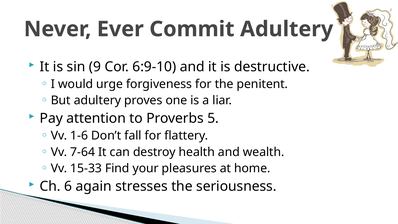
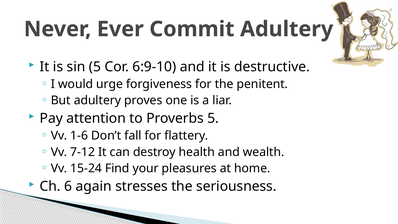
sin 9: 9 -> 5
7-64: 7-64 -> 7-12
15-33: 15-33 -> 15-24
